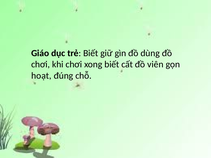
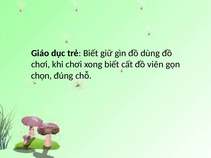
hoạt: hoạt -> chọn
